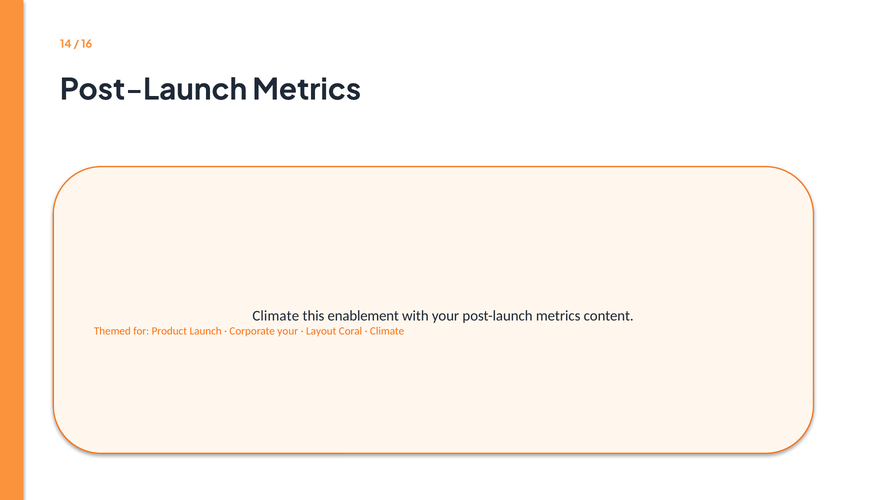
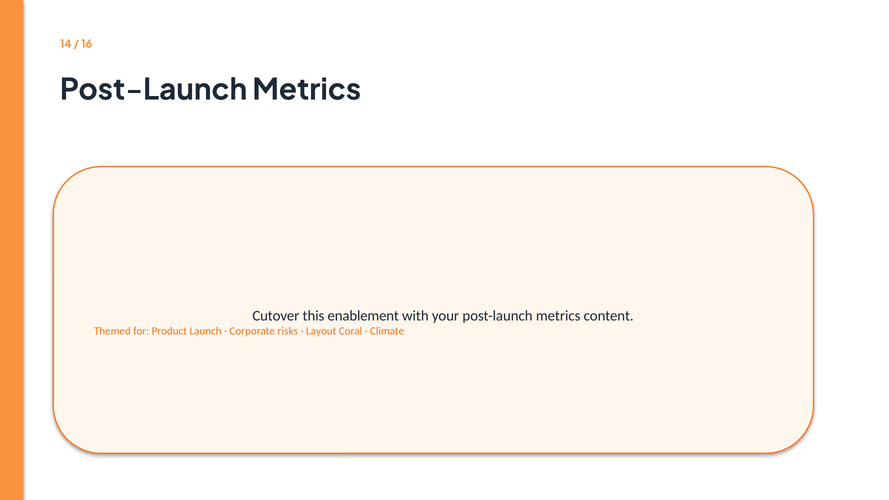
Climate at (276, 316): Climate -> Cutover
Corporate your: your -> risks
